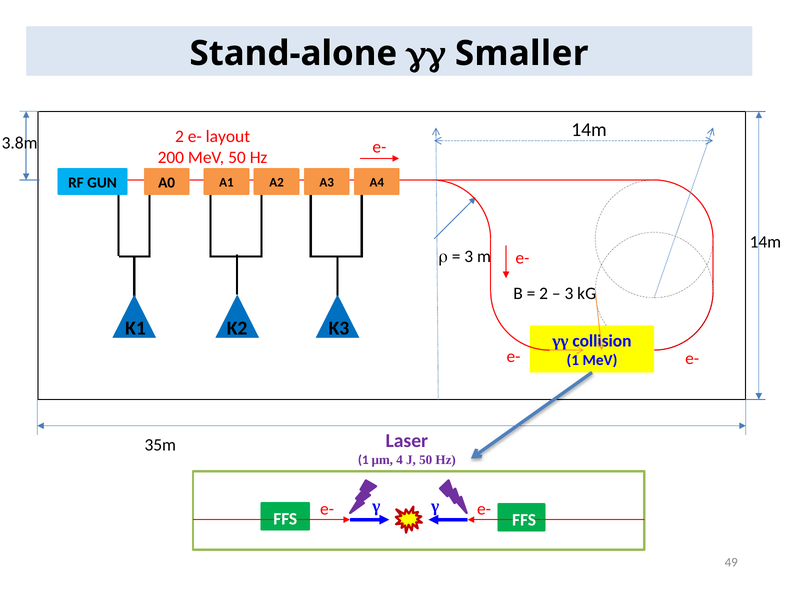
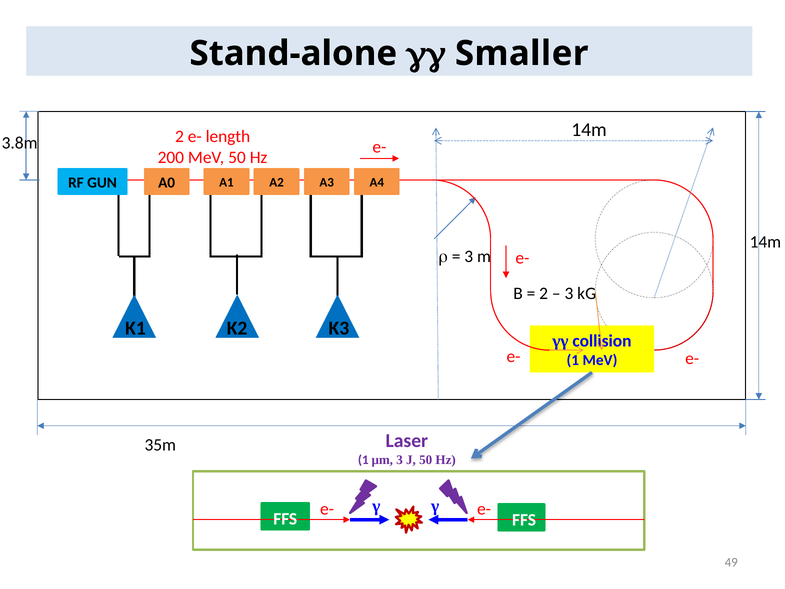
layout: layout -> length
μm 4: 4 -> 3
